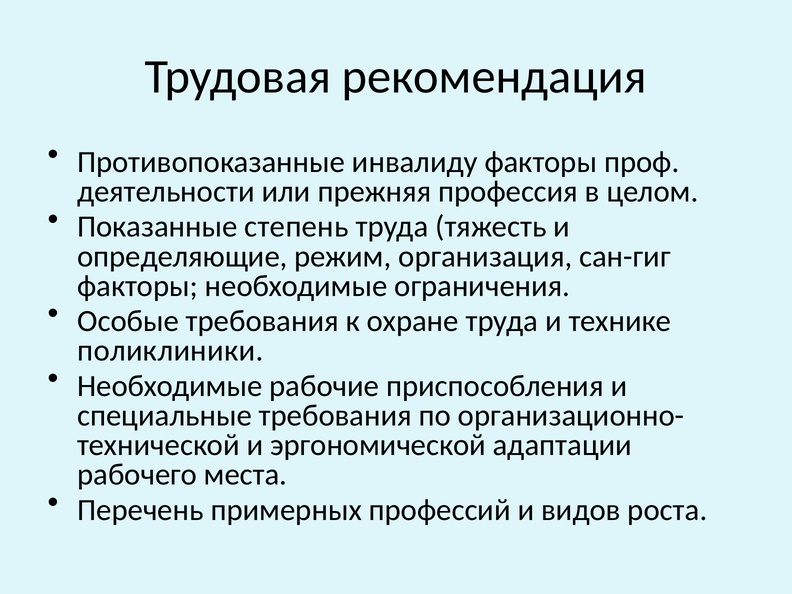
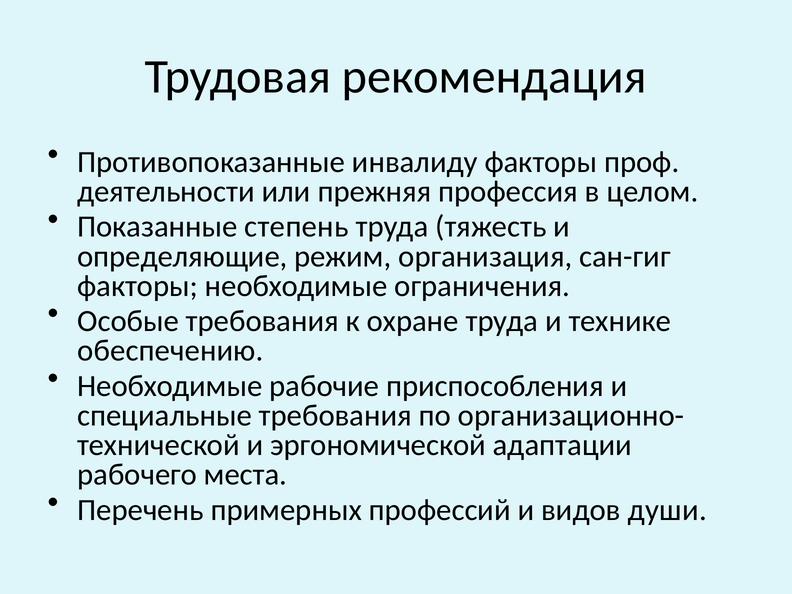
поликлиники: поликлиники -> обеспечению
роста: роста -> души
